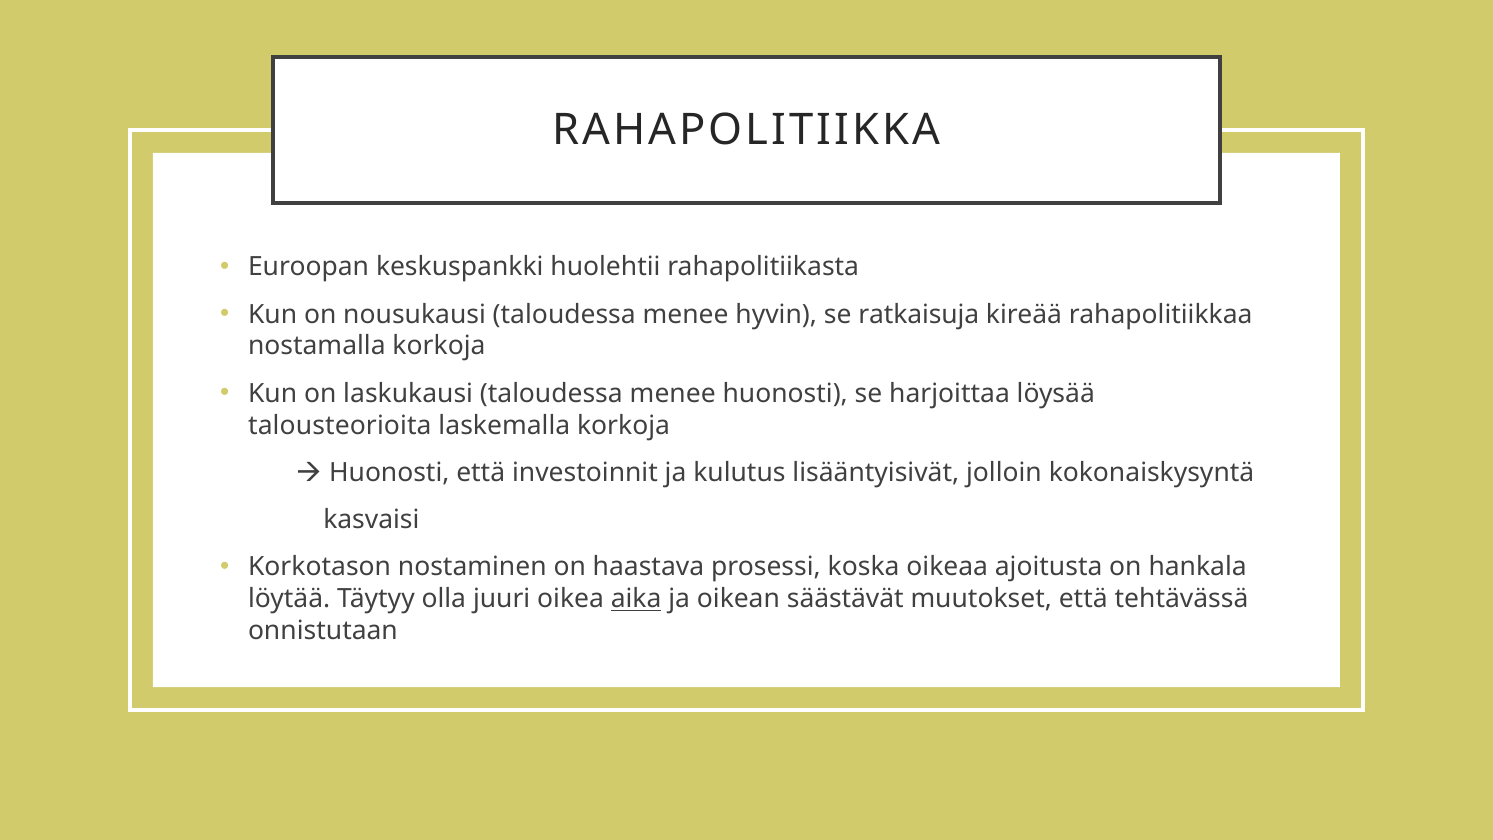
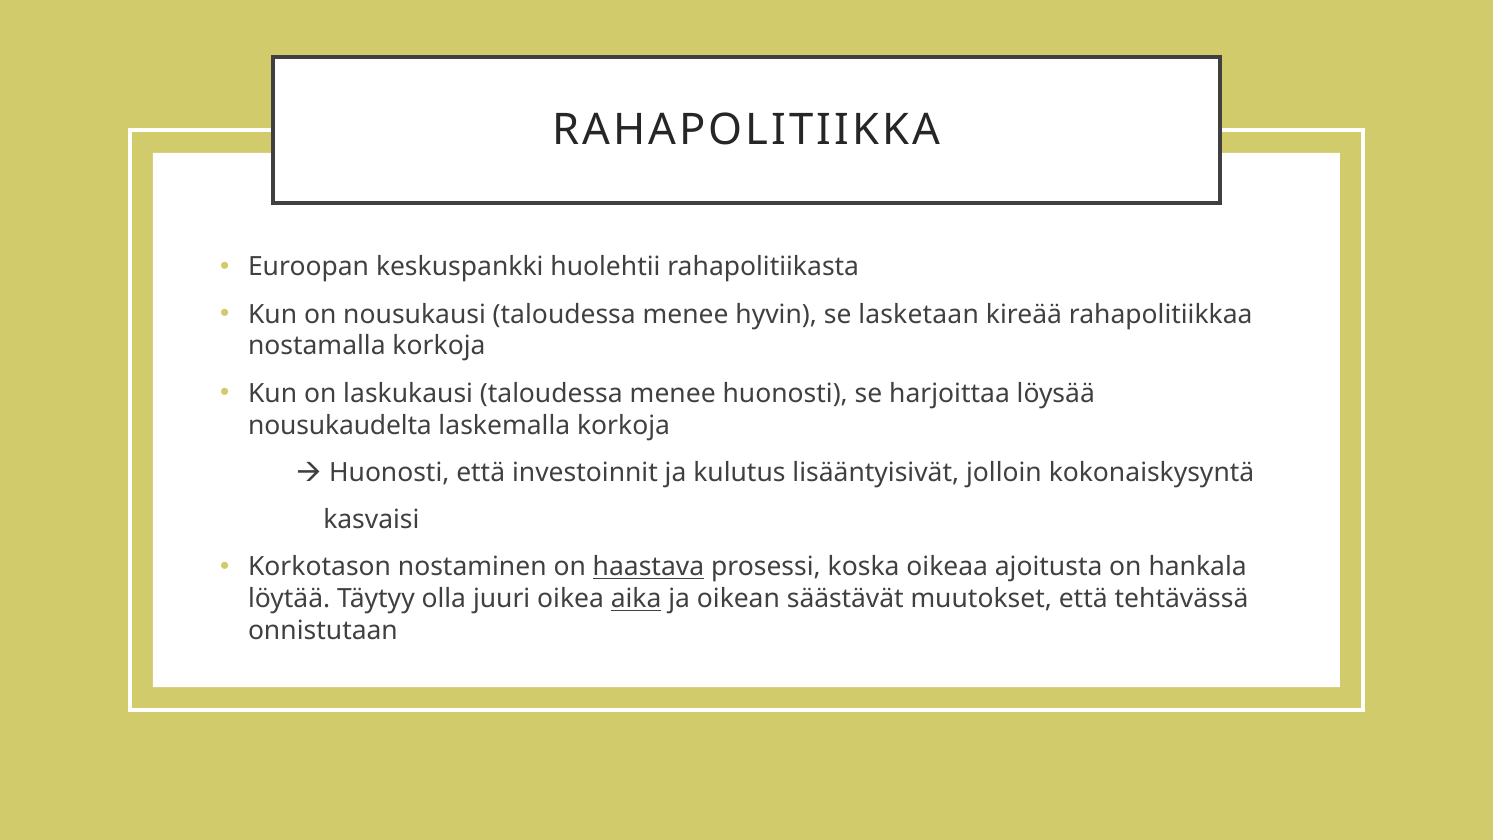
ratkaisuja: ratkaisuja -> lasketaan
talousteorioita: talousteorioita -> nousukaudelta
haastava underline: none -> present
